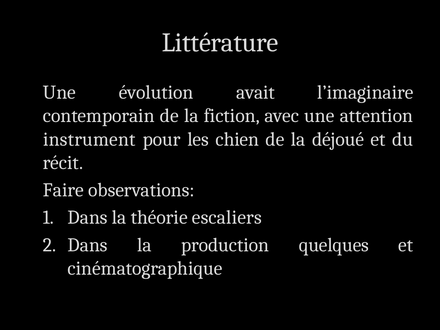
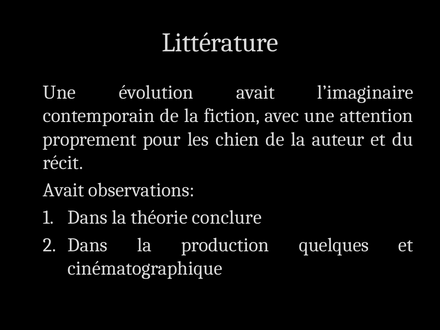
instrument: instrument -> proprement
déjoué: déjoué -> auteur
Faire at (63, 190): Faire -> Avait
escaliers: escaliers -> conclure
